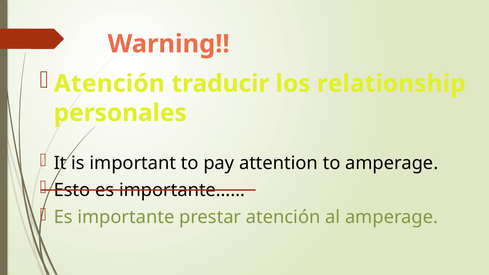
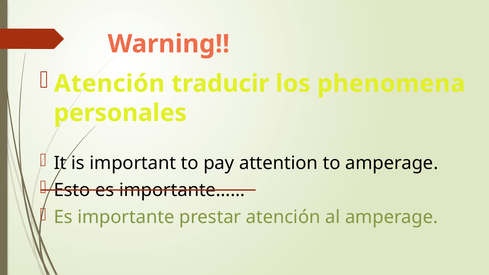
relationship: relationship -> phenomena
